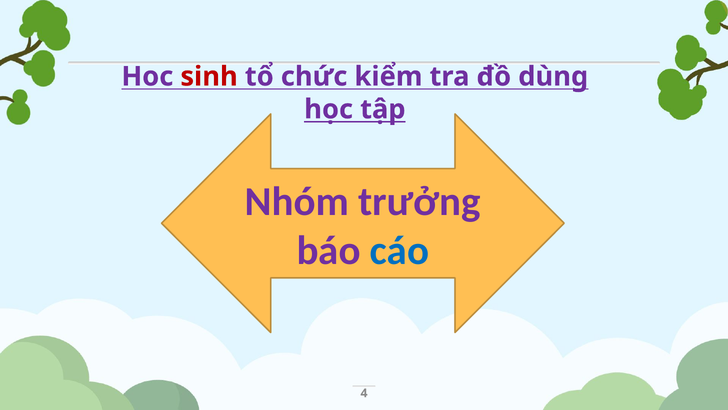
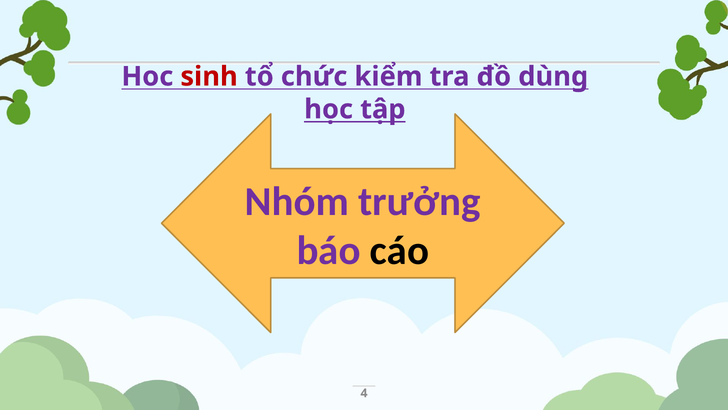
cáo colour: blue -> black
